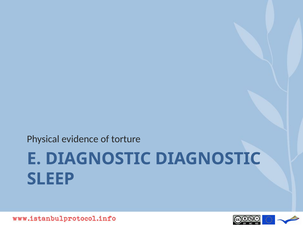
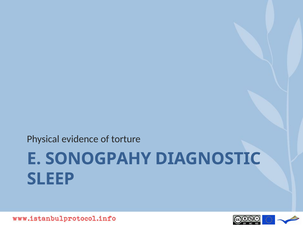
E DIAGNOSTIC: DIAGNOSTIC -> SONOGPAHY
